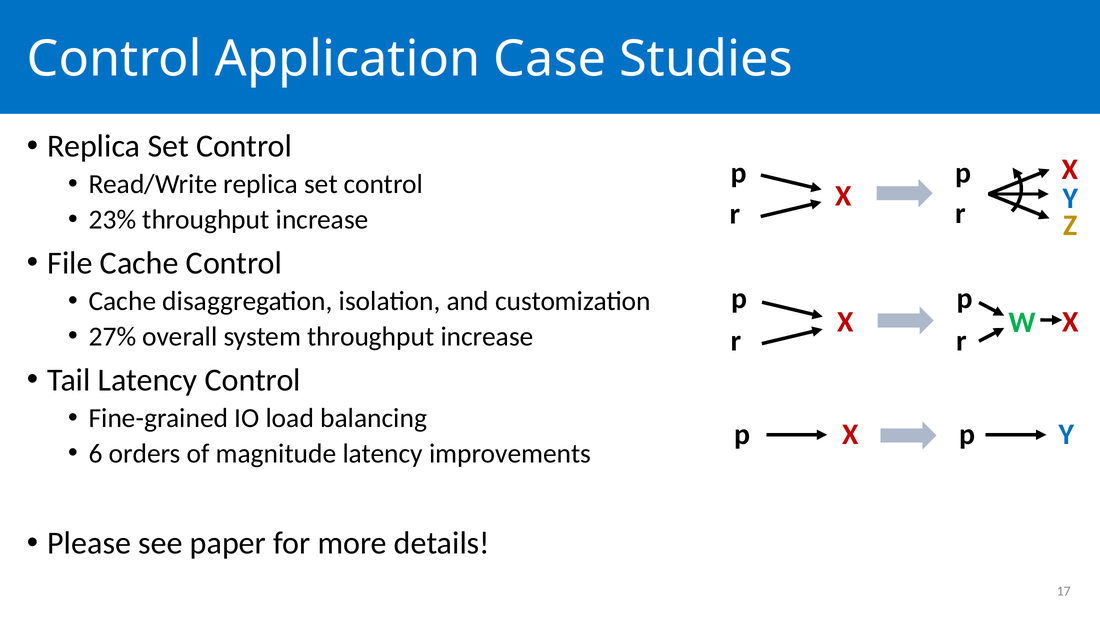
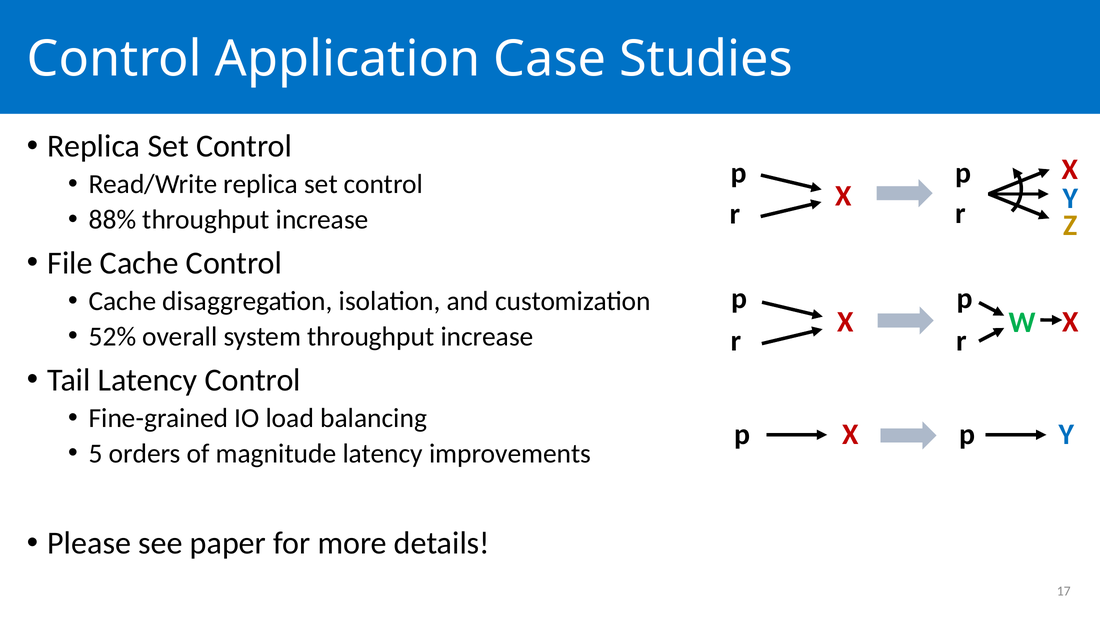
23%: 23% -> 88%
27%: 27% -> 52%
6: 6 -> 5
